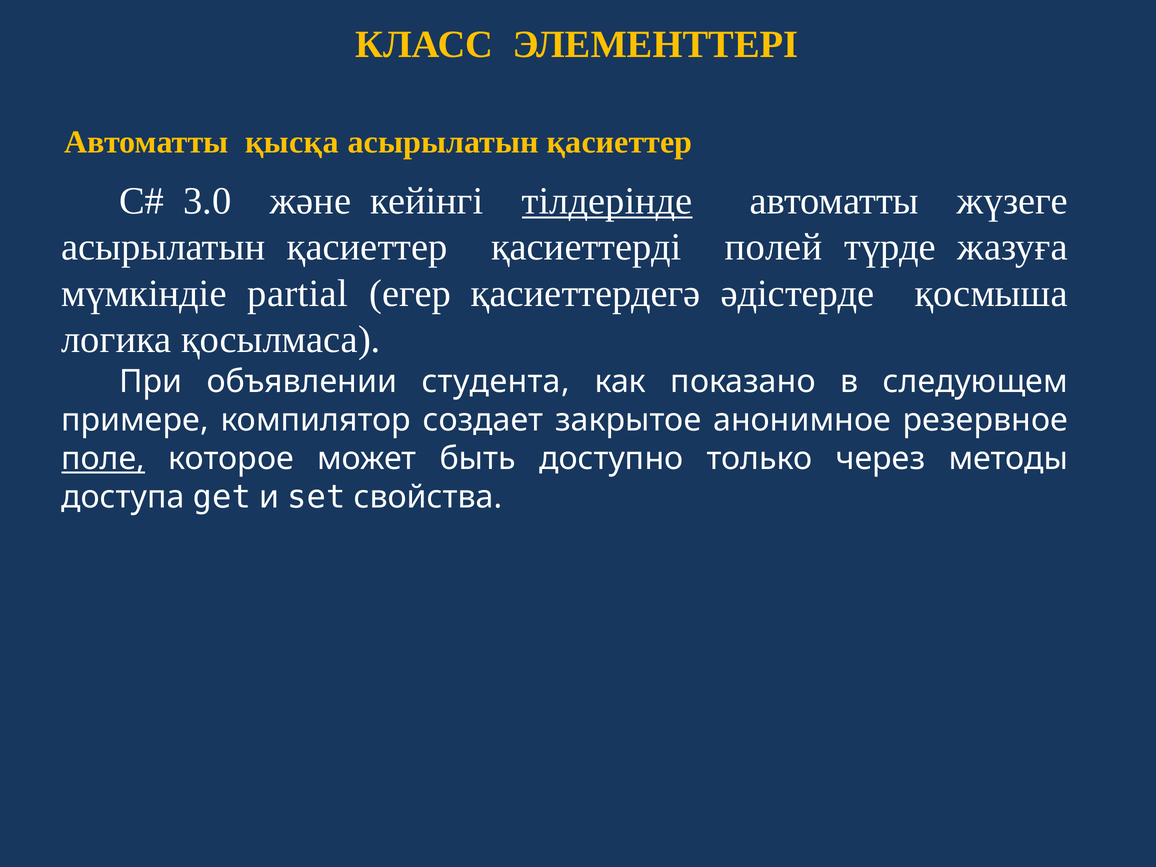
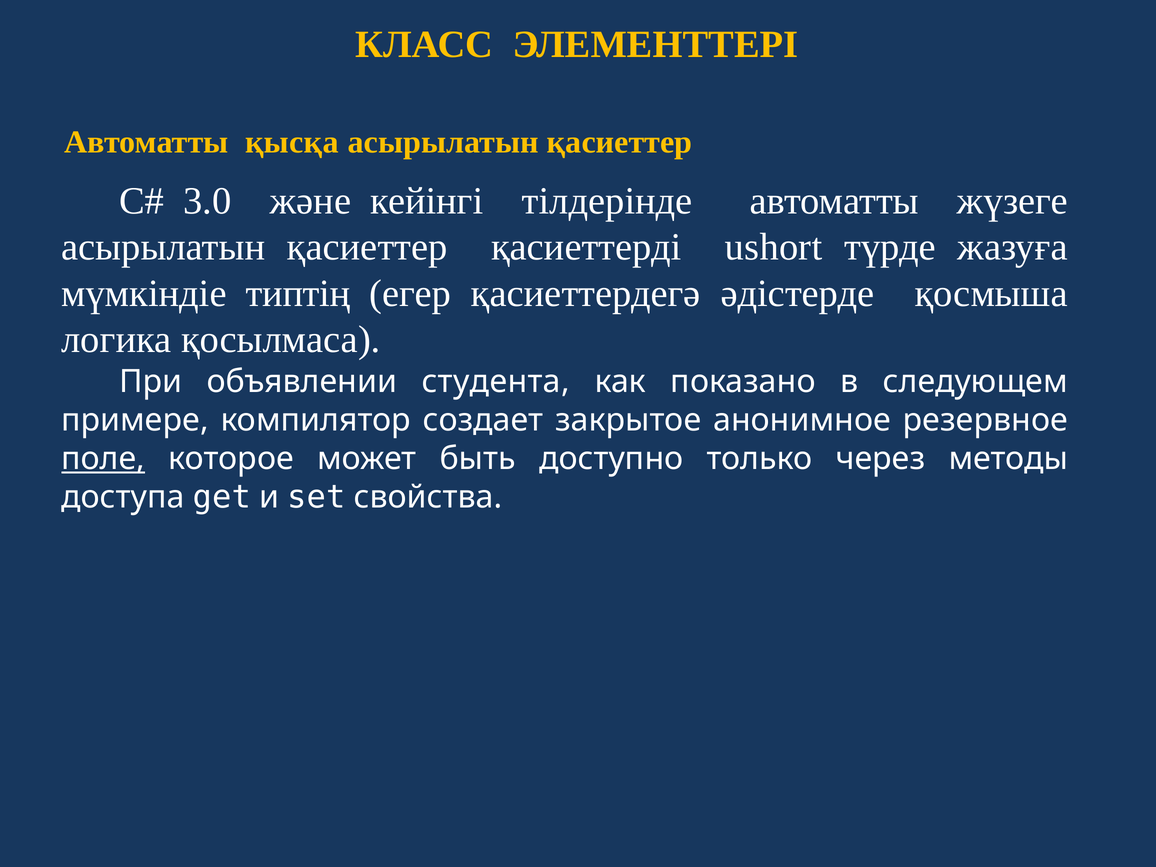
тілдерінде underline: present -> none
полей: полей -> ushort
partial: partial -> типтің
